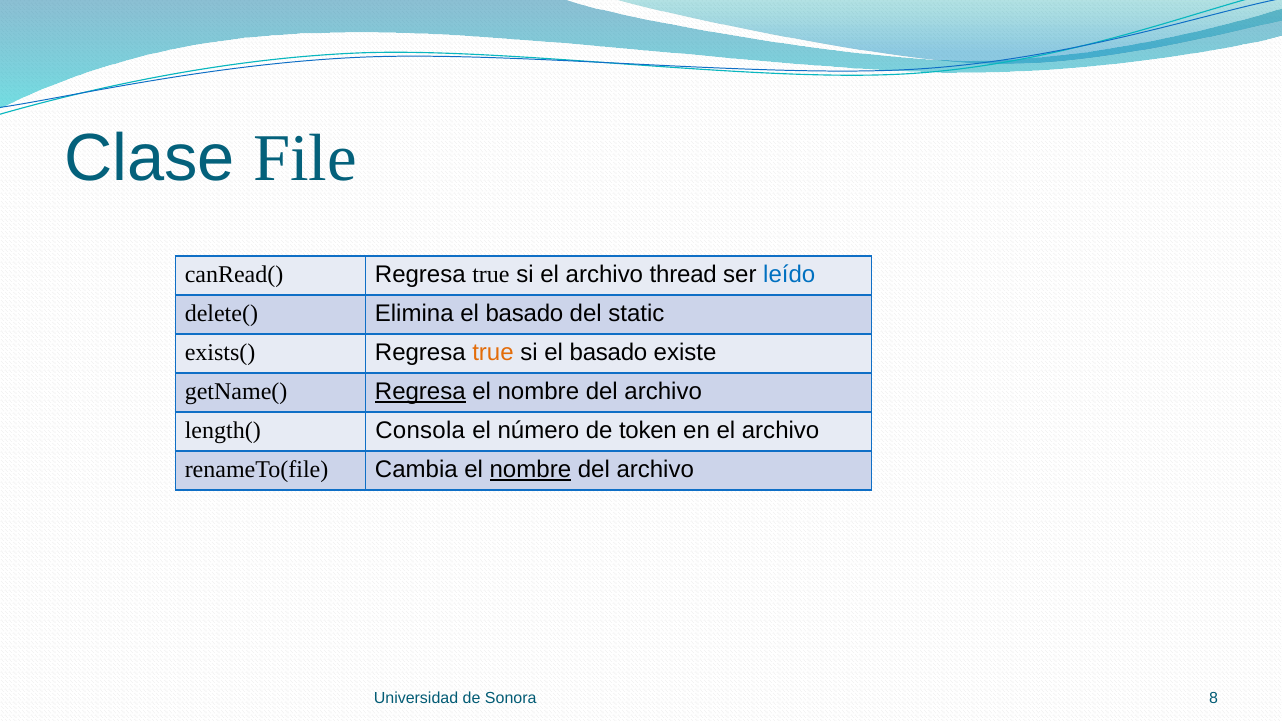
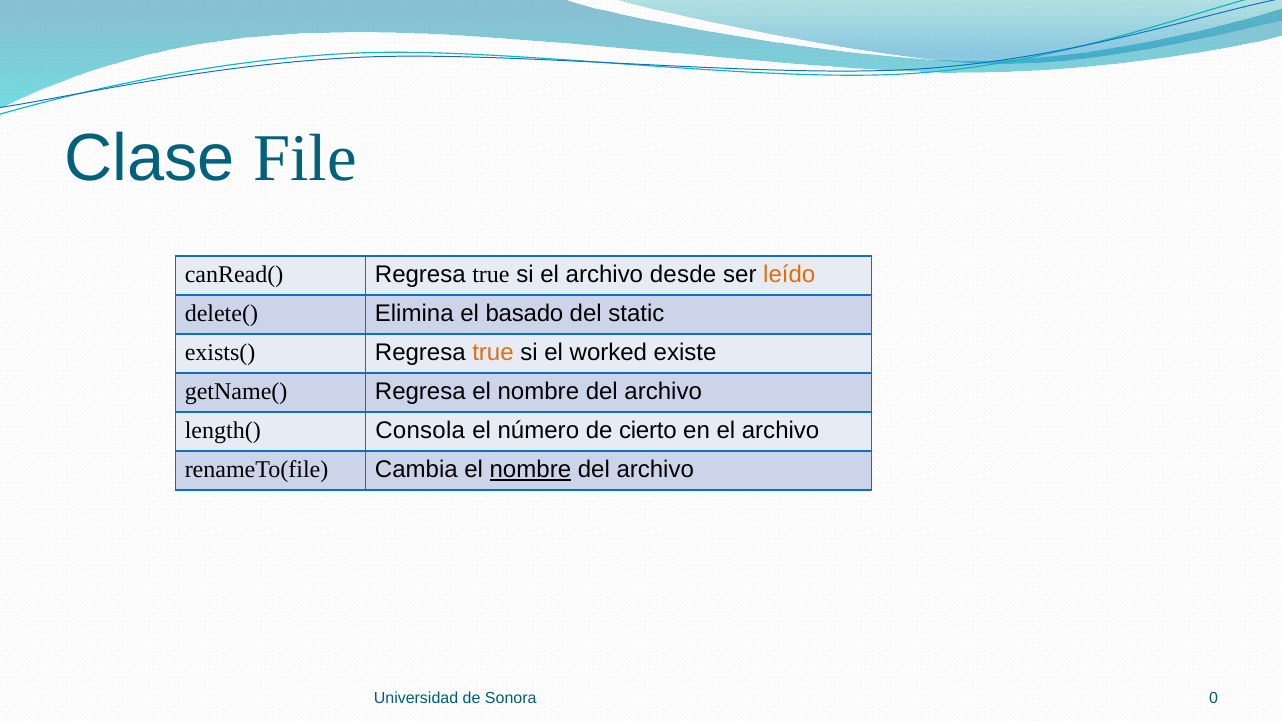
thread: thread -> desde
leído colour: blue -> orange
si el basado: basado -> worked
Regresa at (420, 392) underline: present -> none
token: token -> cierto
8: 8 -> 0
